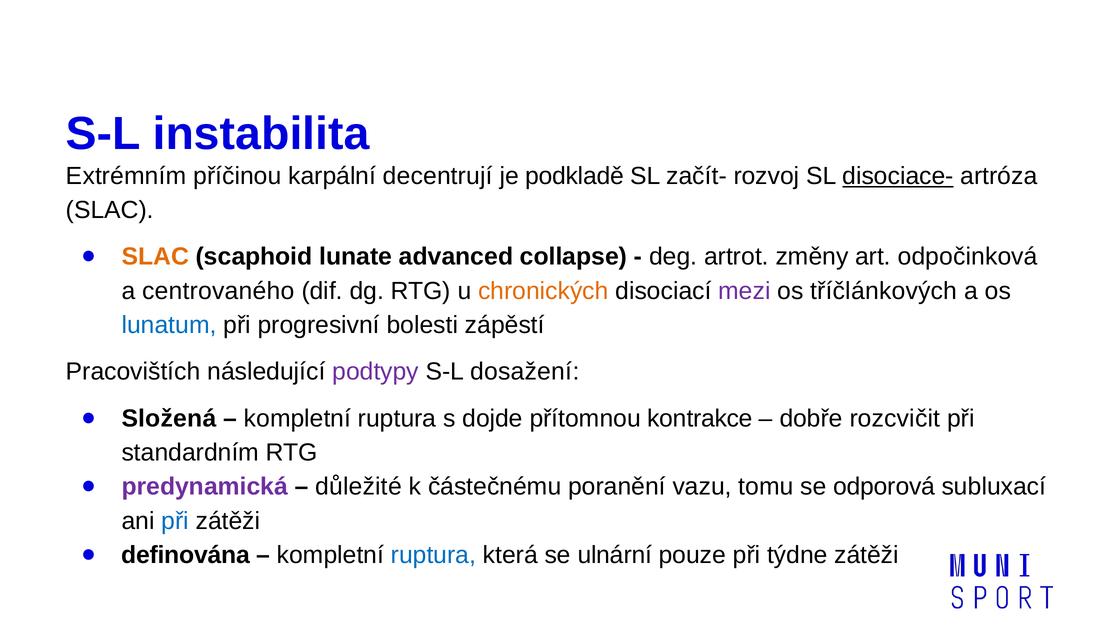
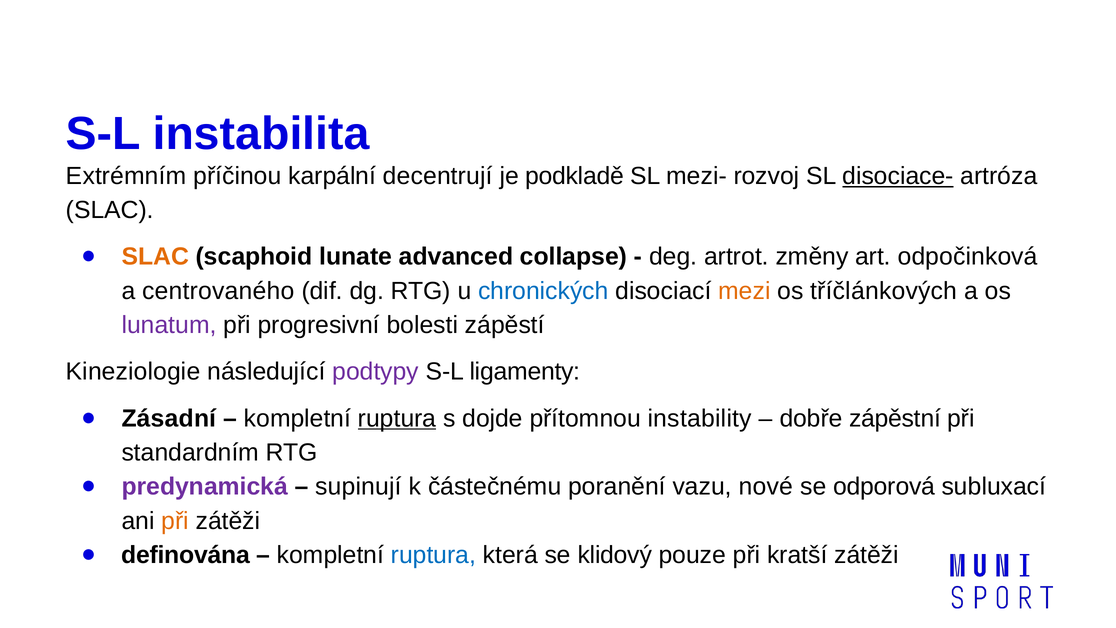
začít-: začít- -> mezi-
chronických colour: orange -> blue
mezi colour: purple -> orange
lunatum colour: blue -> purple
Pracovištích: Pracovištích -> Kineziologie
dosažení: dosažení -> ligamenty
Složená: Složená -> Zásadní
ruptura at (397, 418) underline: none -> present
kontrakce: kontrakce -> instability
rozcvičit: rozcvičit -> zápěstní
důležité: důležité -> supinují
tomu: tomu -> nové
při at (175, 521) colour: blue -> orange
ulnární: ulnární -> klidový
týdne: týdne -> kratší
